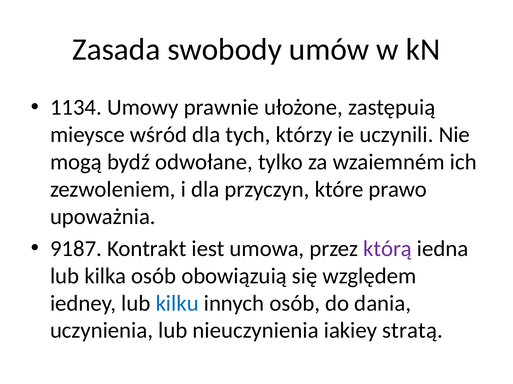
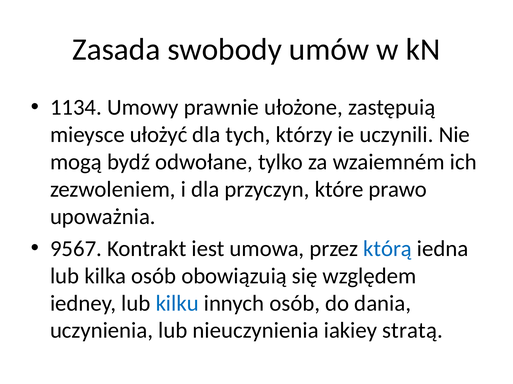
wśród: wśród -> ułożyć
9187: 9187 -> 9567
którą colour: purple -> blue
